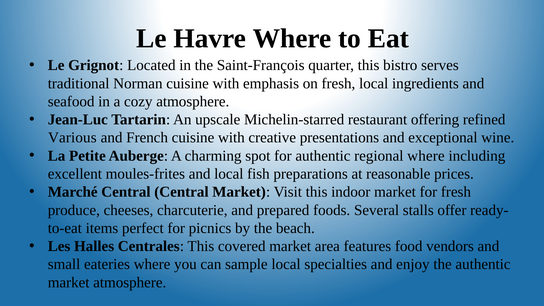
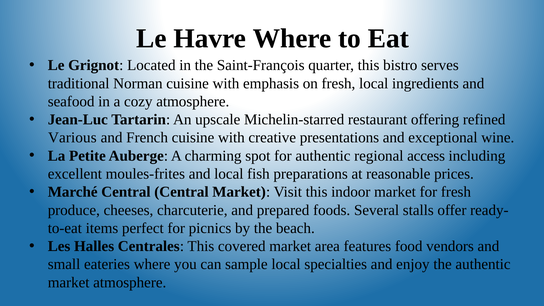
regional where: where -> access
